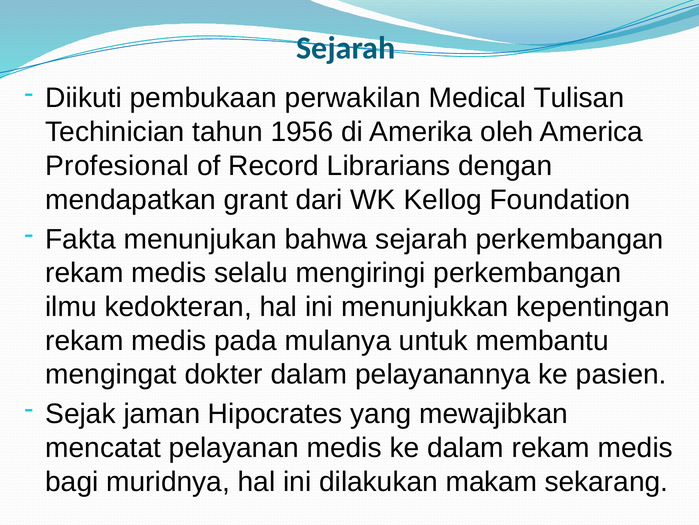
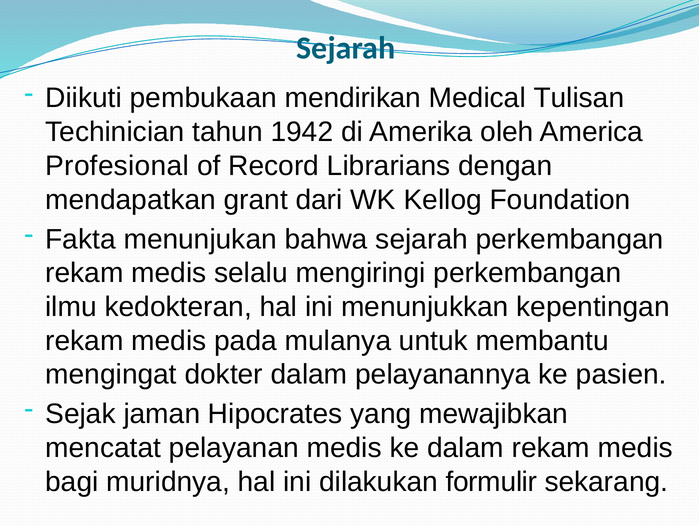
perwakilan: perwakilan -> mendirikan
1956: 1956 -> 1942
makam: makam -> formulir
